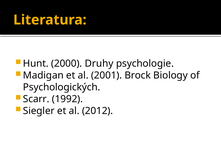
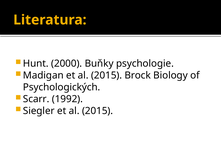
Druhy: Druhy -> Buňky
Madigan et al 2001: 2001 -> 2015
Siegler et al 2012: 2012 -> 2015
